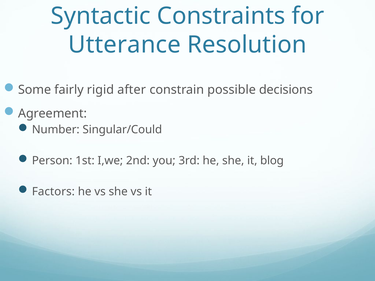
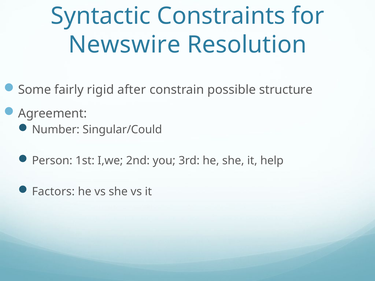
Utterance: Utterance -> Newswire
decisions: decisions -> structure
blog: blog -> help
